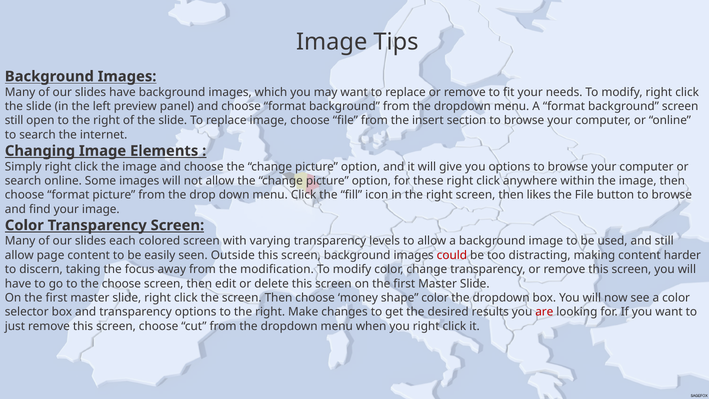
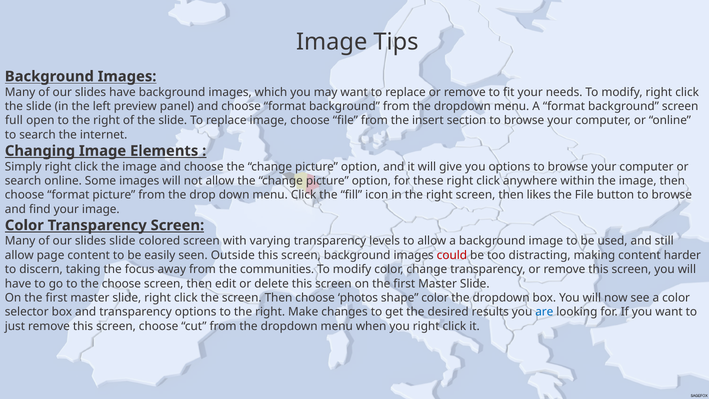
still at (14, 120): still -> full
slides each: each -> slide
modification: modification -> communities
money: money -> photos
are colour: red -> blue
